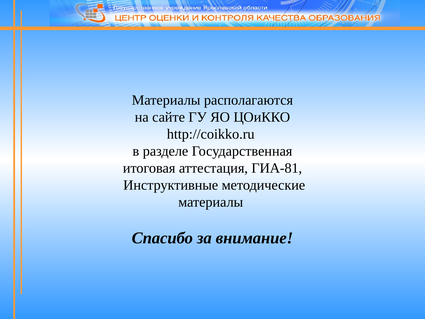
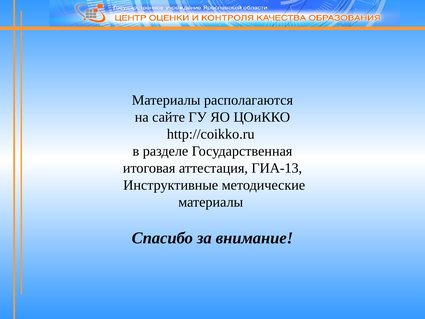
ГИА-81: ГИА-81 -> ГИА-13
